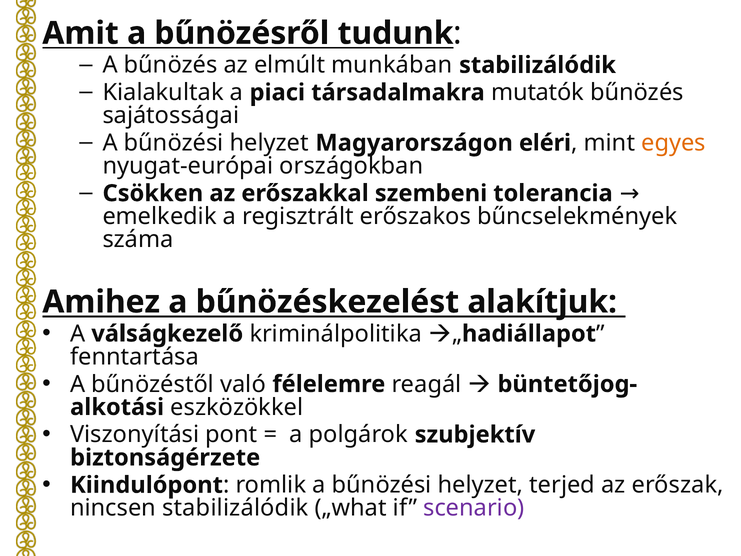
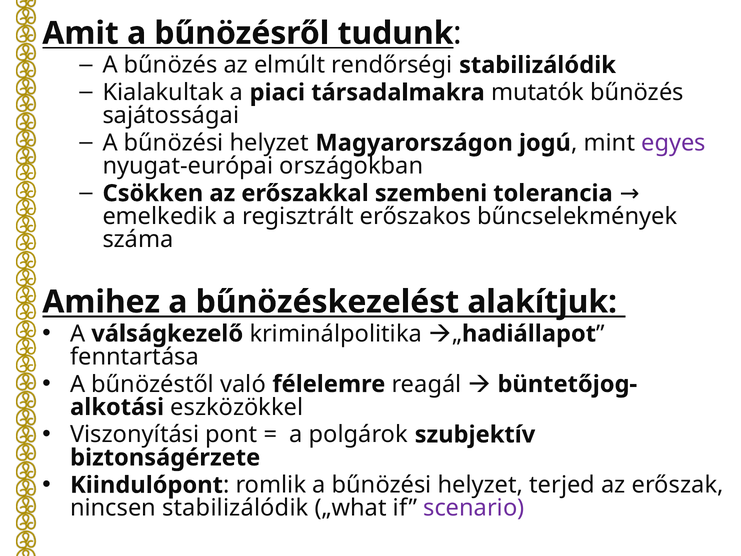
munkában: munkában -> rendőrségi
eléri: eléri -> jogú
egyes colour: orange -> purple
